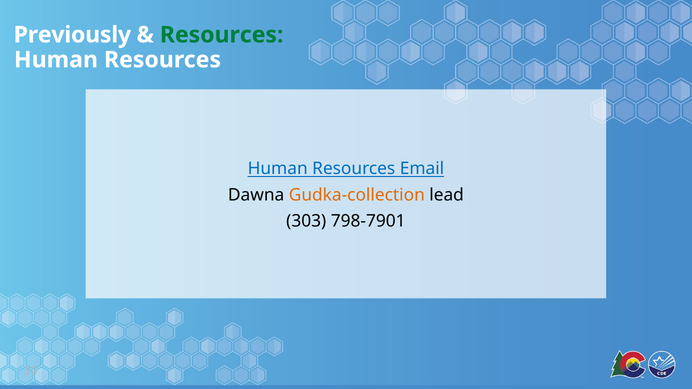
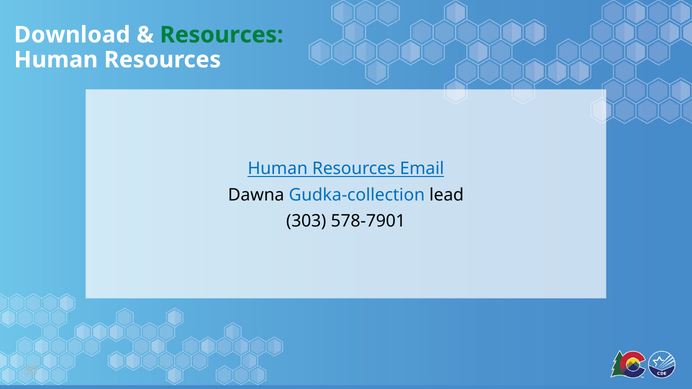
Previously: Previously -> Download
Gudka-collection colour: orange -> blue
798-7901: 798-7901 -> 578-7901
